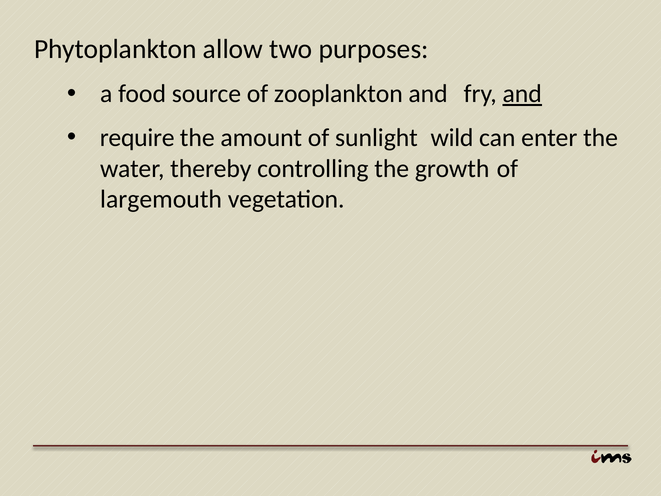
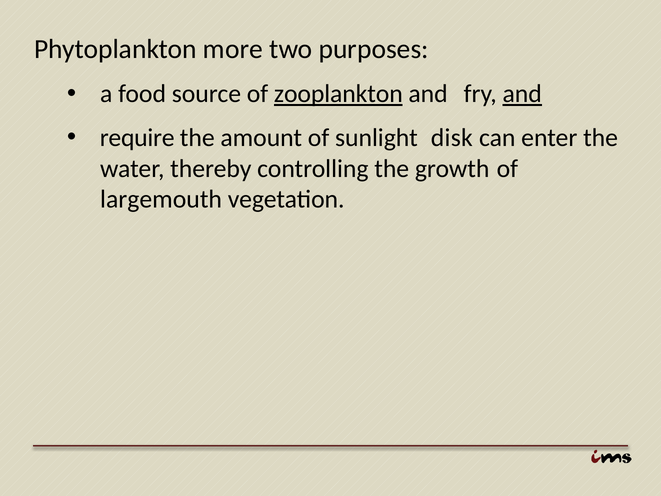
allow: allow -> more
zooplankton underline: none -> present
wild: wild -> disk
